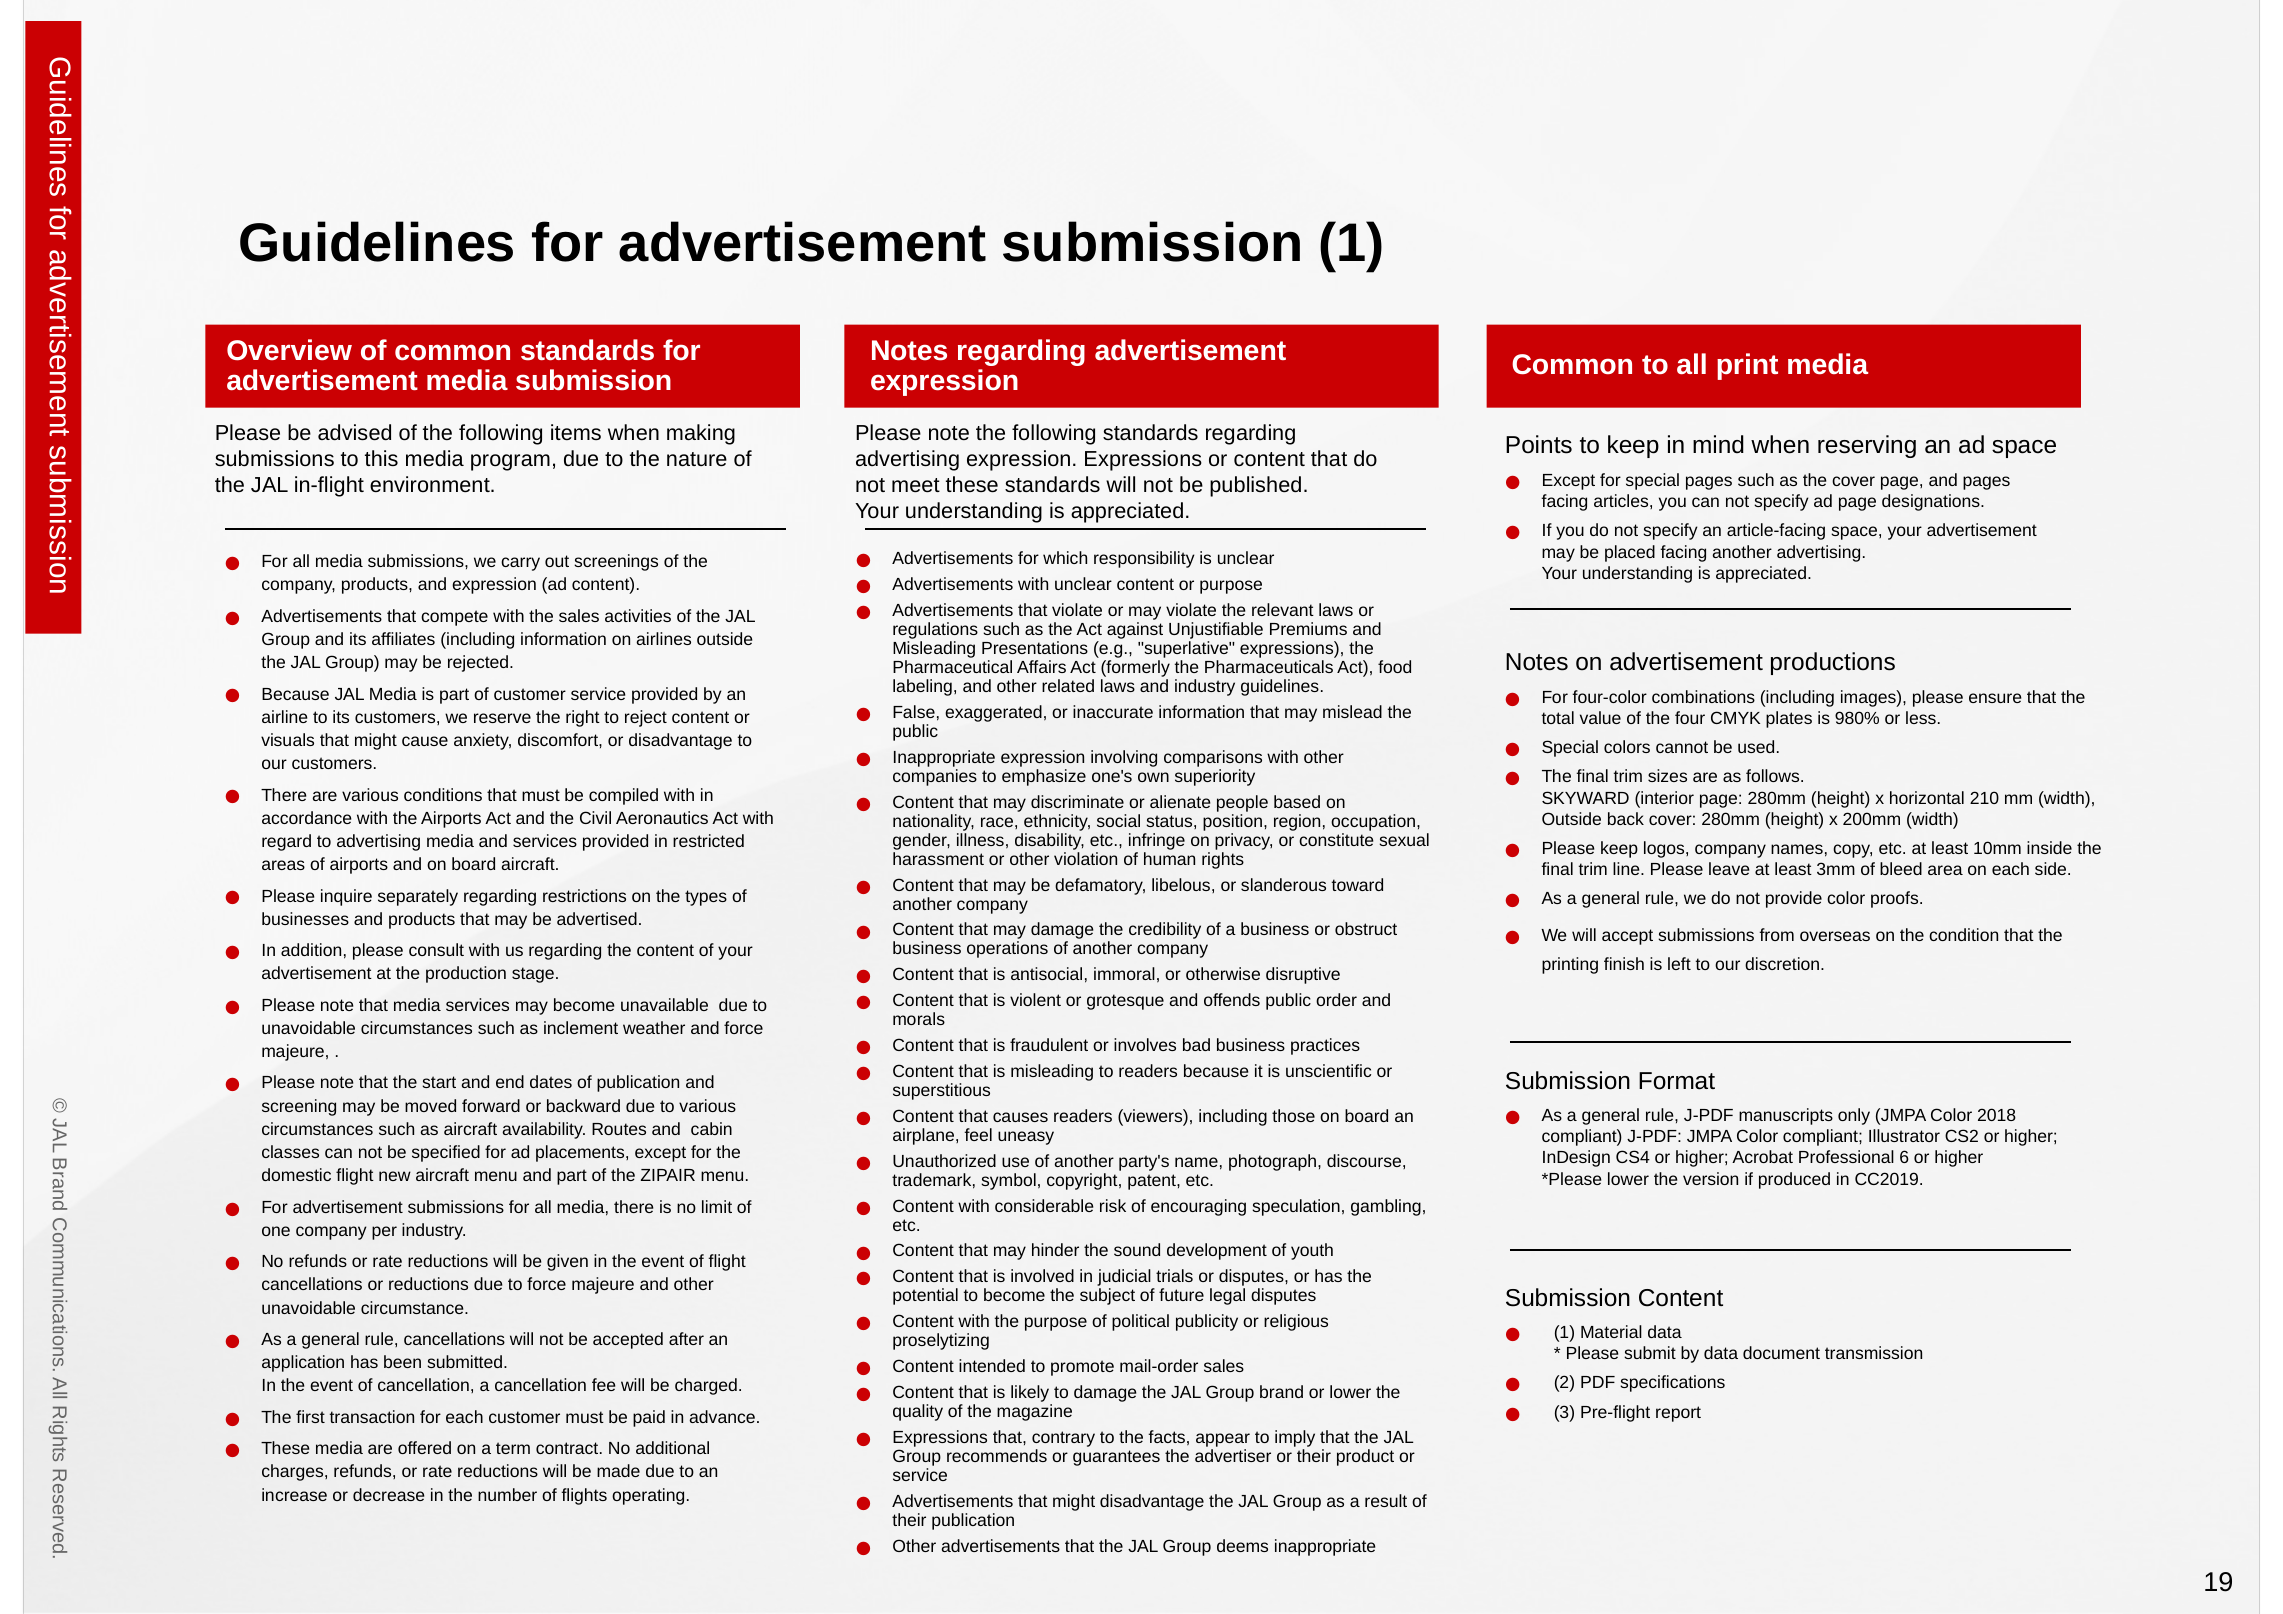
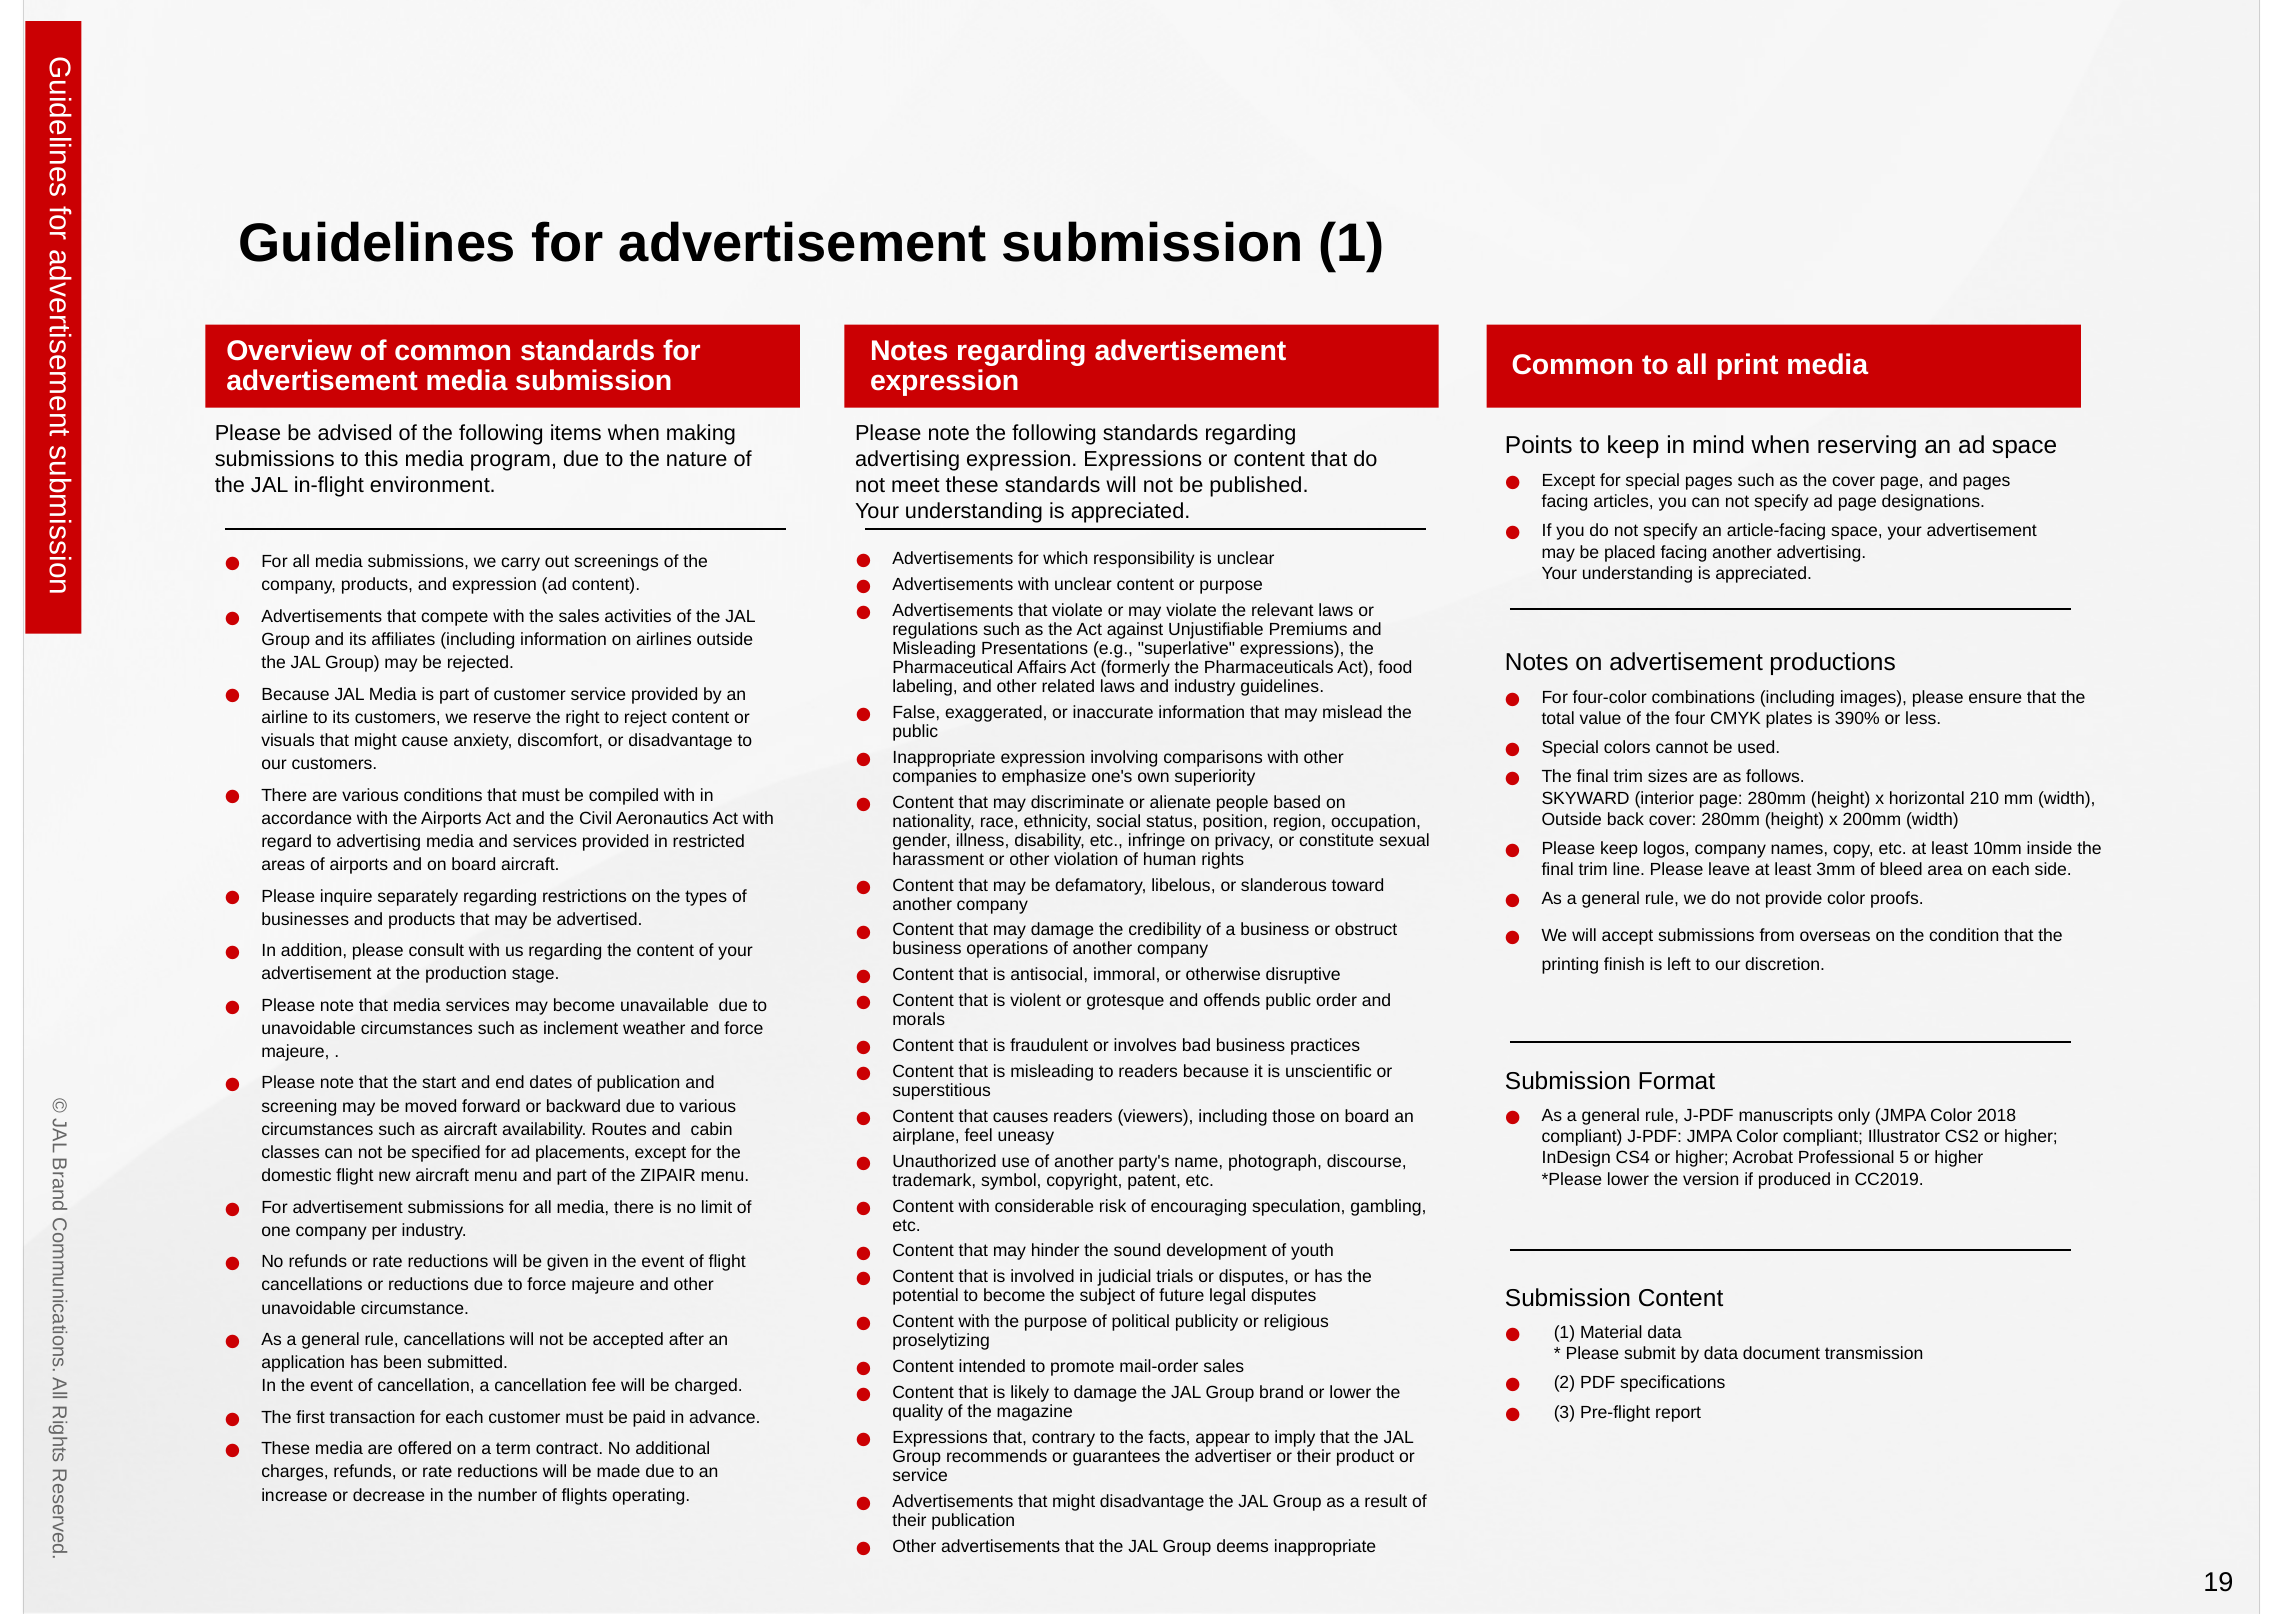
980%: 980% -> 390%
6: 6 -> 5
